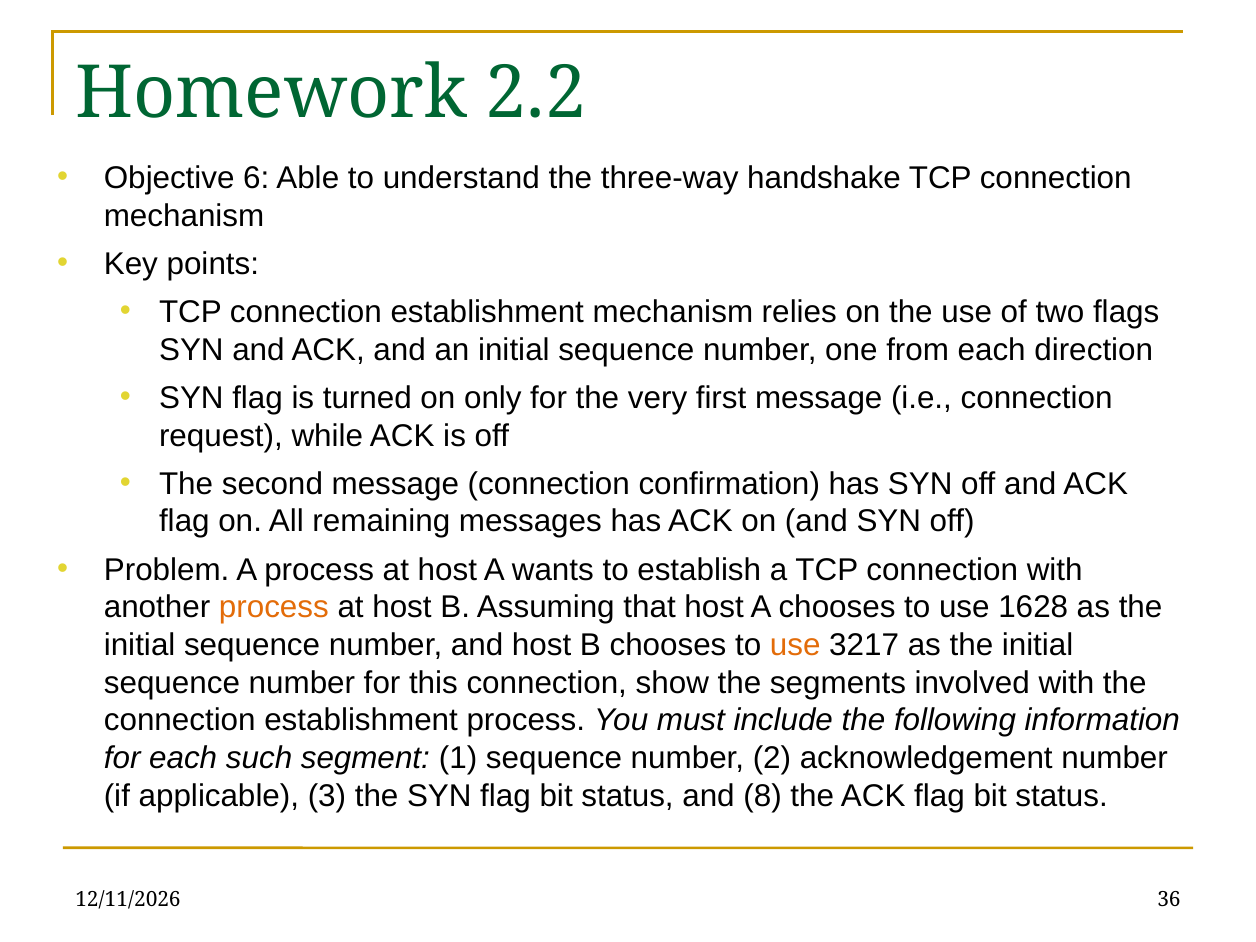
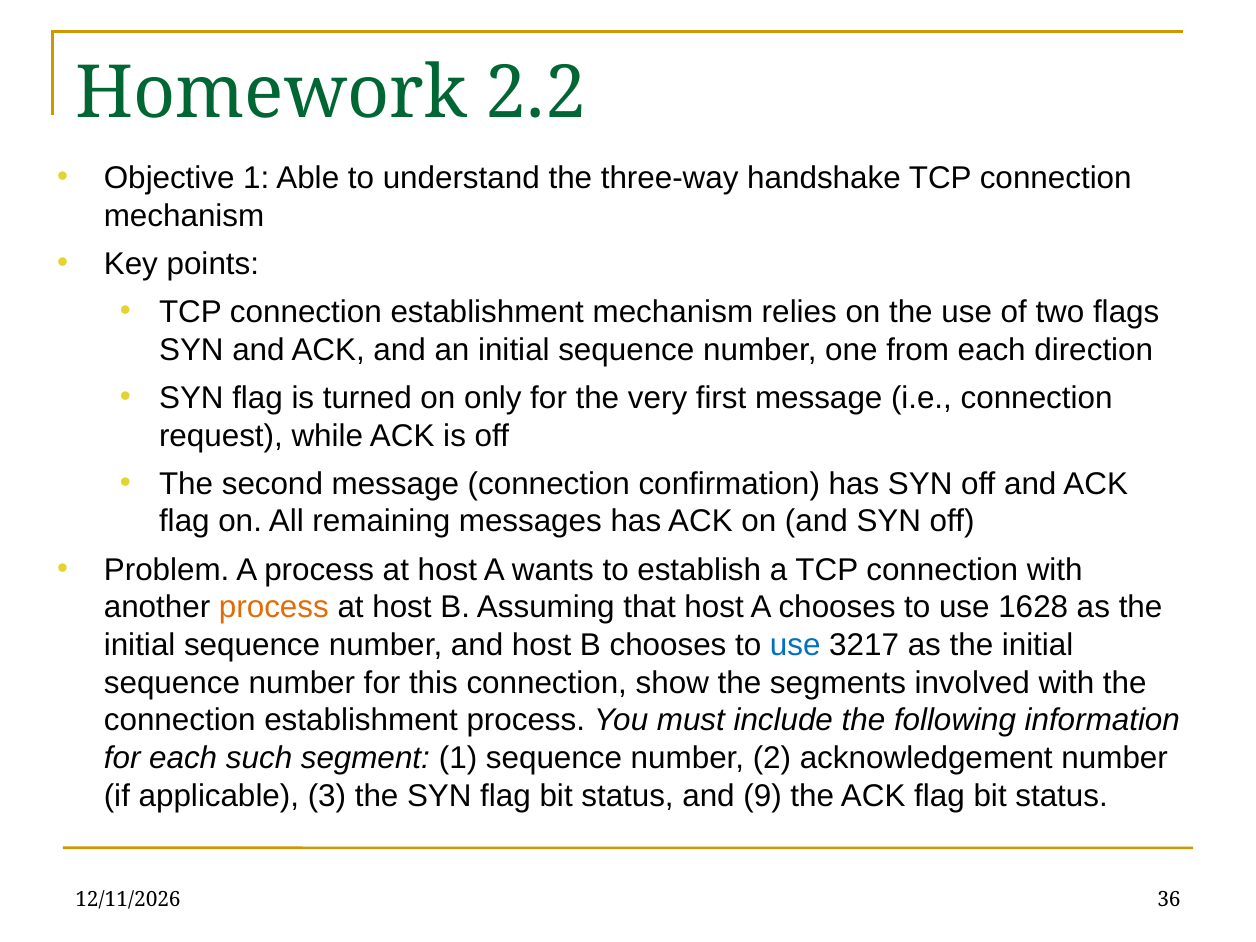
Objective 6: 6 -> 1
use at (795, 645) colour: orange -> blue
8: 8 -> 9
